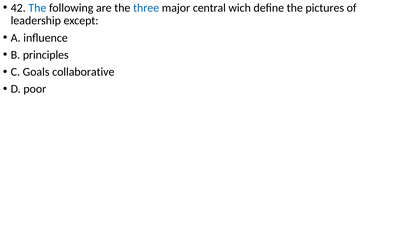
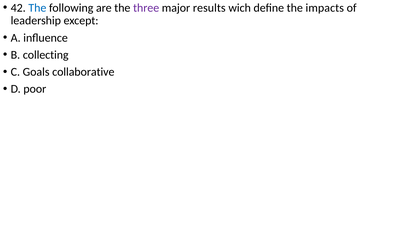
three colour: blue -> purple
central: central -> results
pictures: pictures -> impacts
principles: principles -> collecting
